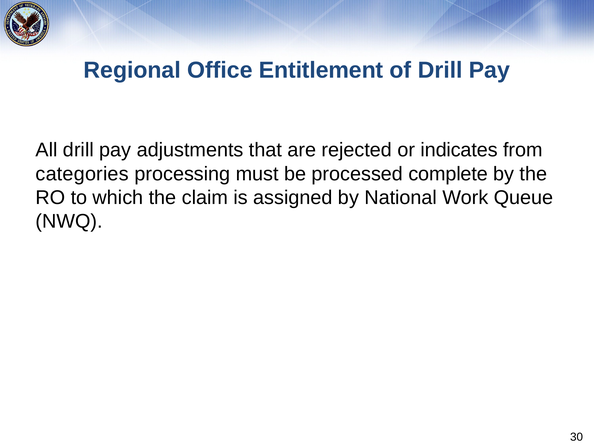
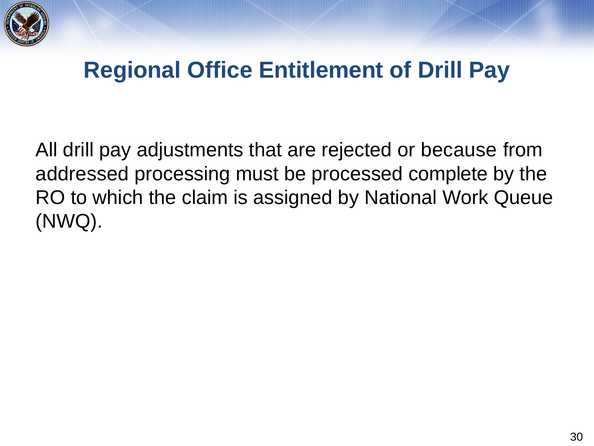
indicates: indicates -> because
categories: categories -> addressed
